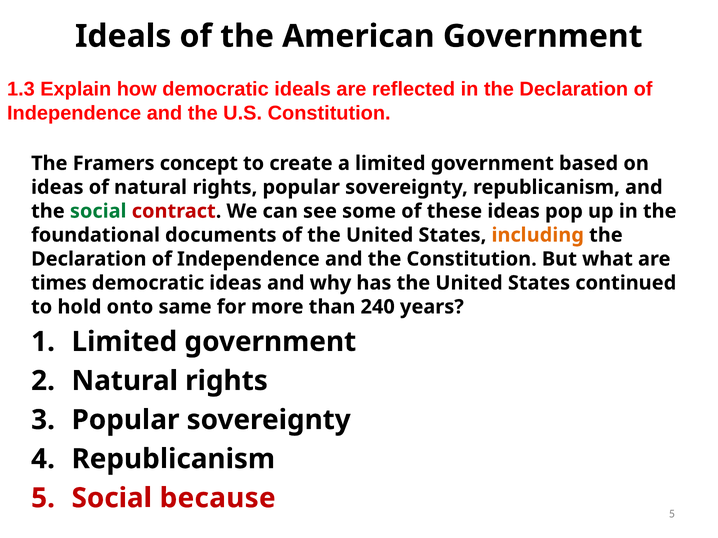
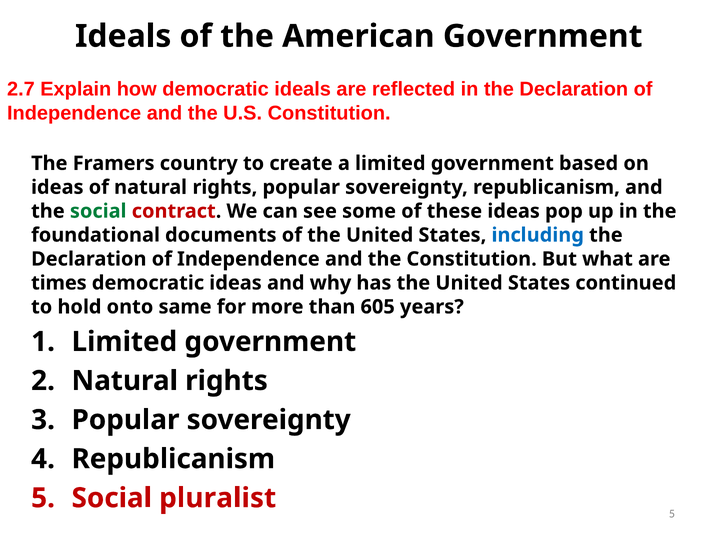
1.3: 1.3 -> 2.7
concept: concept -> country
including colour: orange -> blue
240: 240 -> 605
because: because -> pluralist
